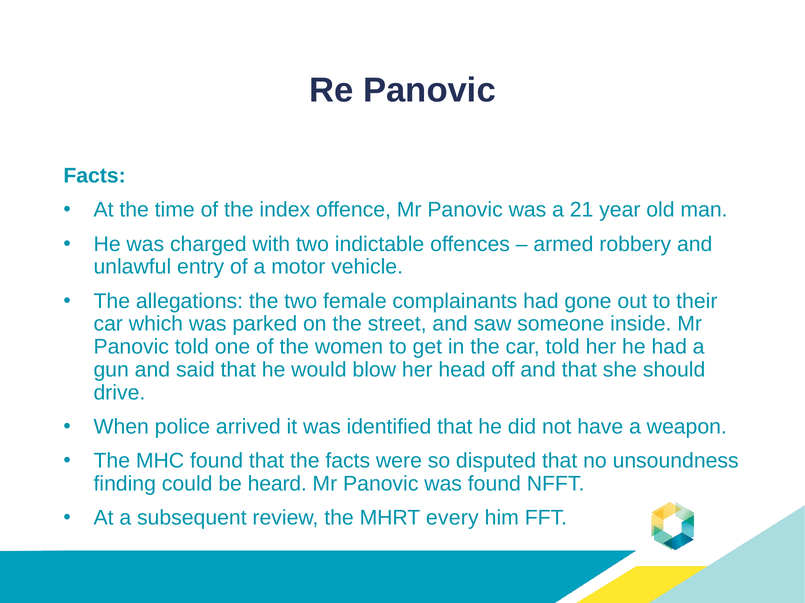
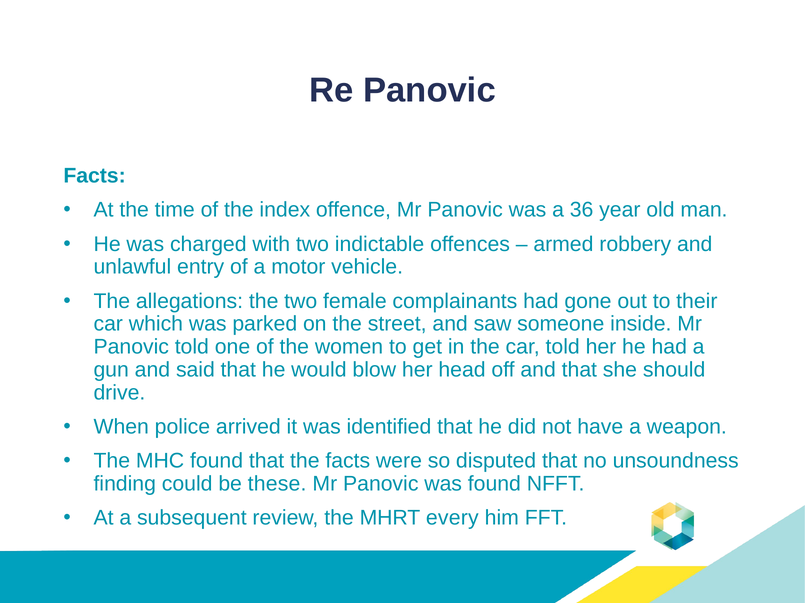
21: 21 -> 36
heard: heard -> these
